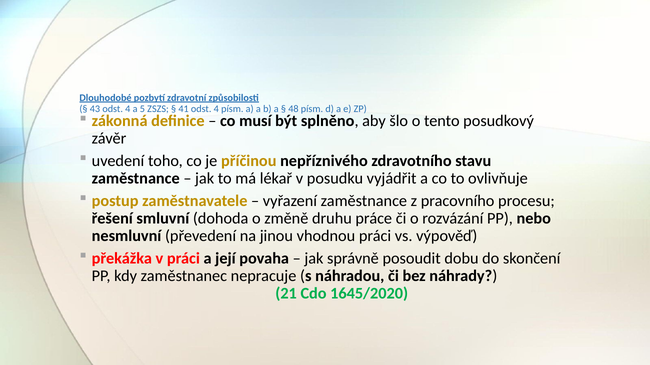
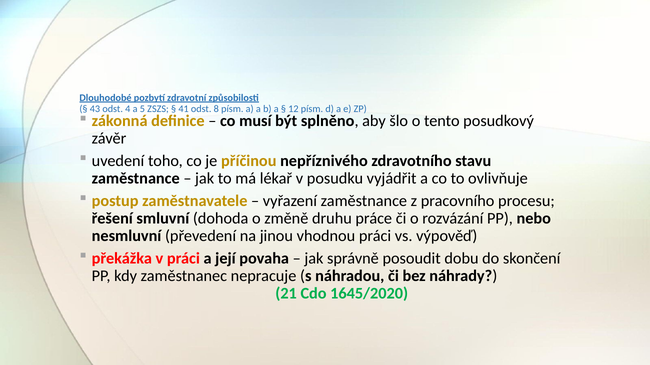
41 odst 4: 4 -> 8
48: 48 -> 12
